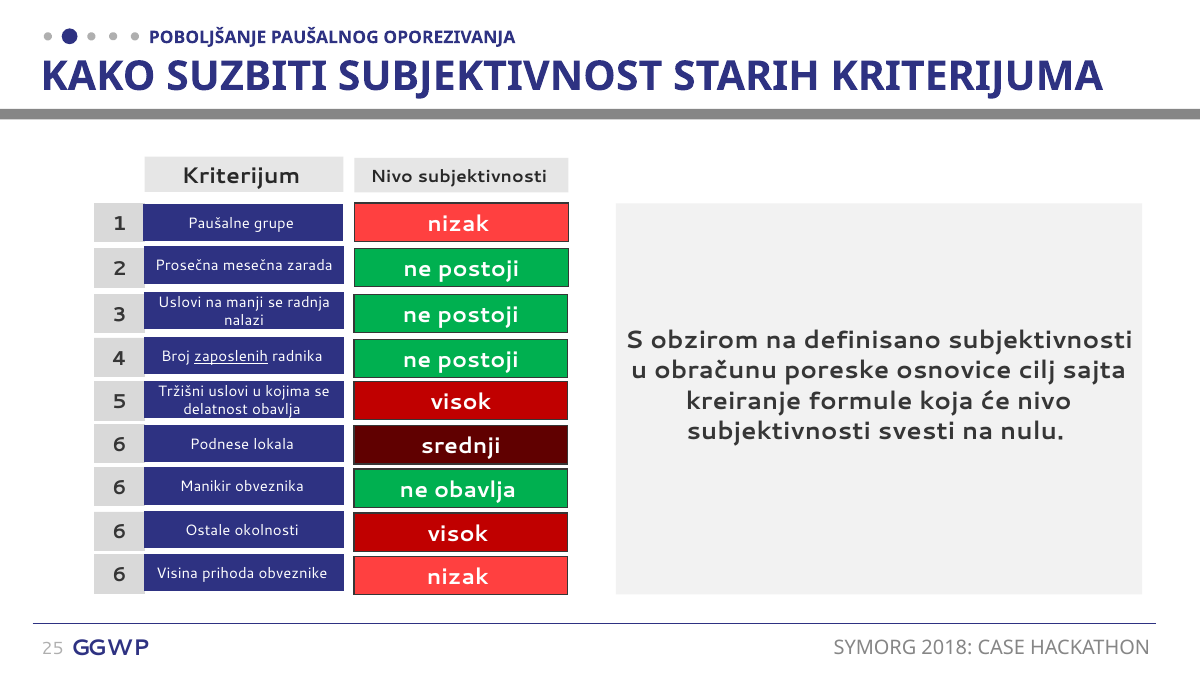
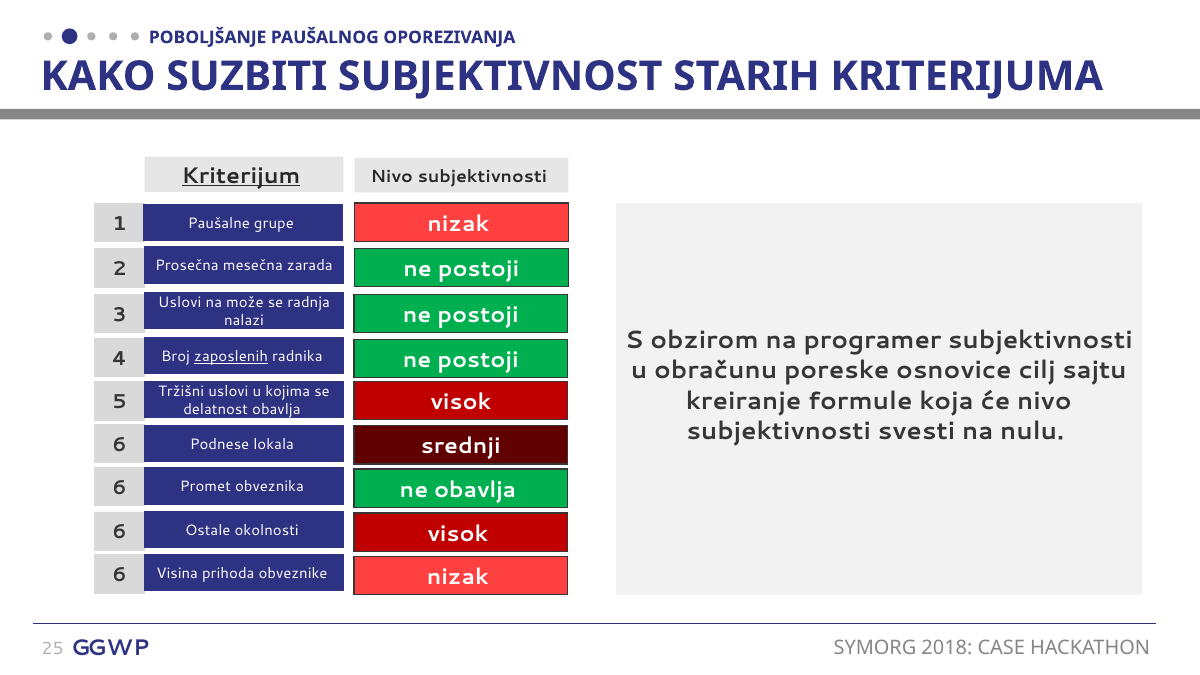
Kriterijum underline: none -> present
manji: manji -> može
definisano: definisano -> programer
sajta: sajta -> sajtu
Manikir: Manikir -> Promet
